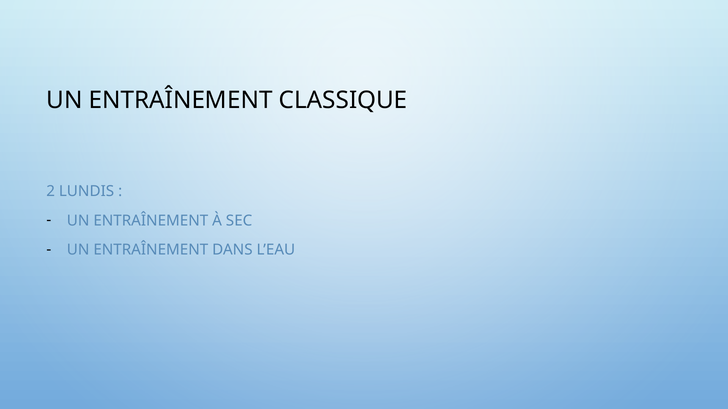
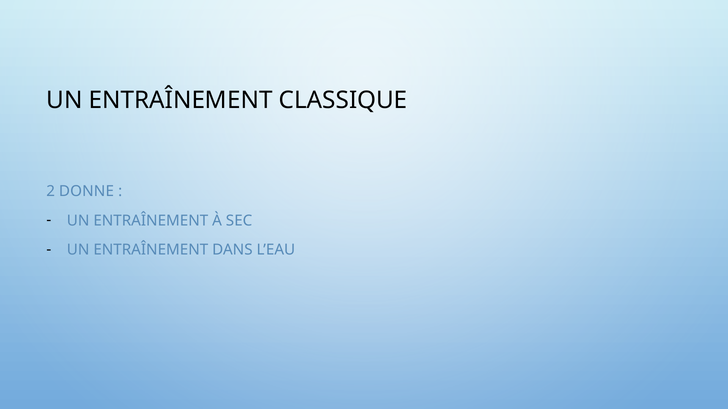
LUNDIS: LUNDIS -> DONNE
